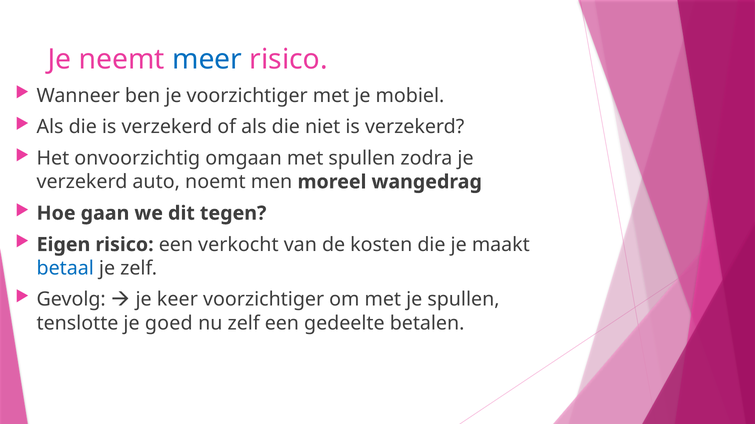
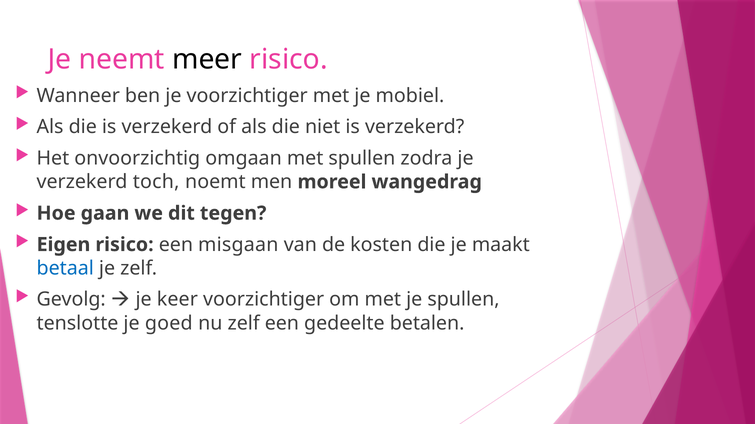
meer colour: blue -> black
auto: auto -> toch
verkocht: verkocht -> misgaan
